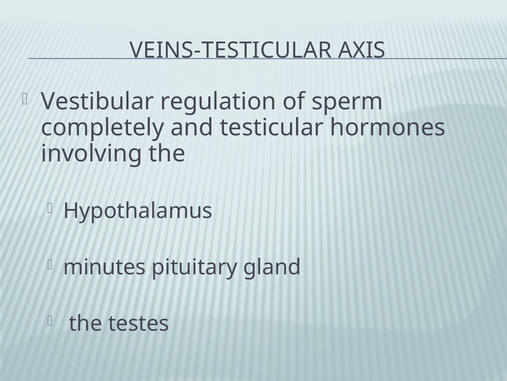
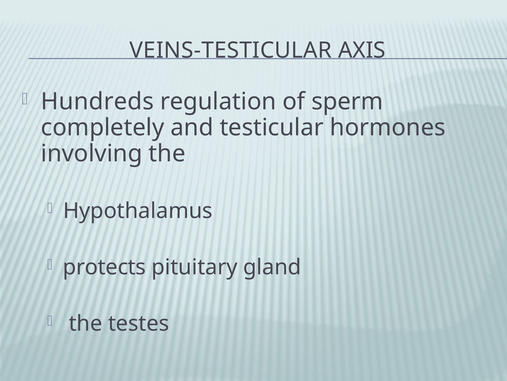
Vestibular: Vestibular -> Hundreds
minutes: minutes -> protects
